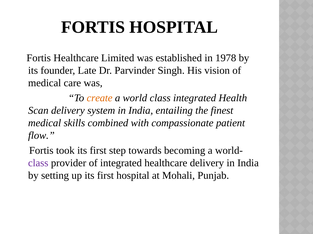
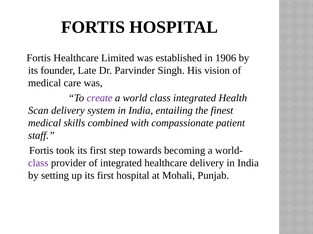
1978: 1978 -> 1906
create colour: orange -> purple
flow: flow -> staff
